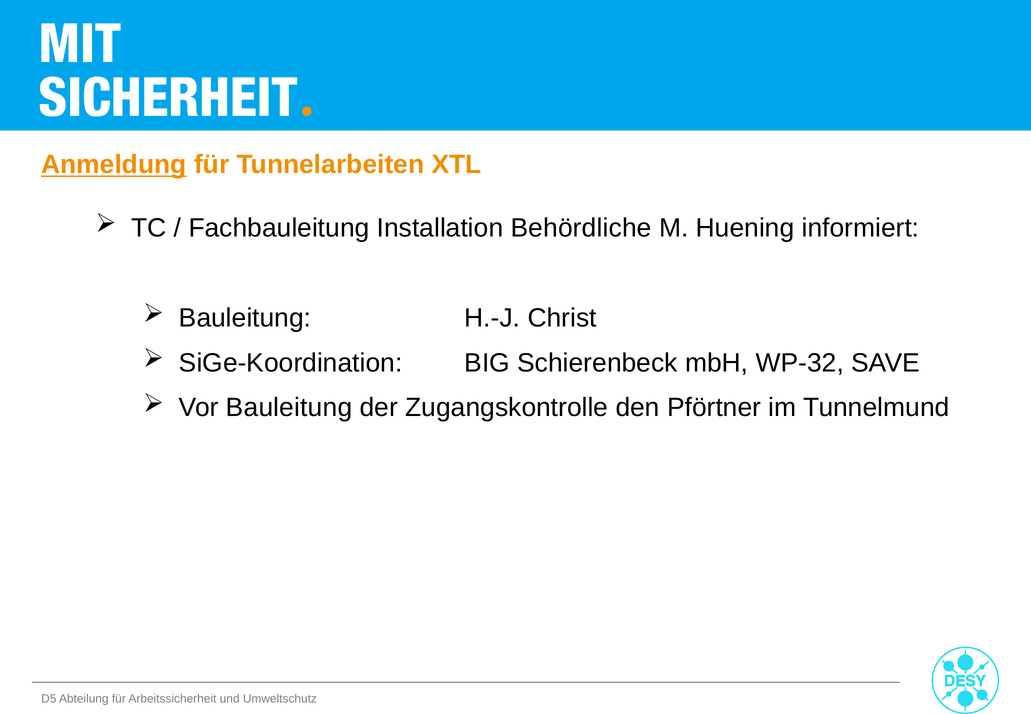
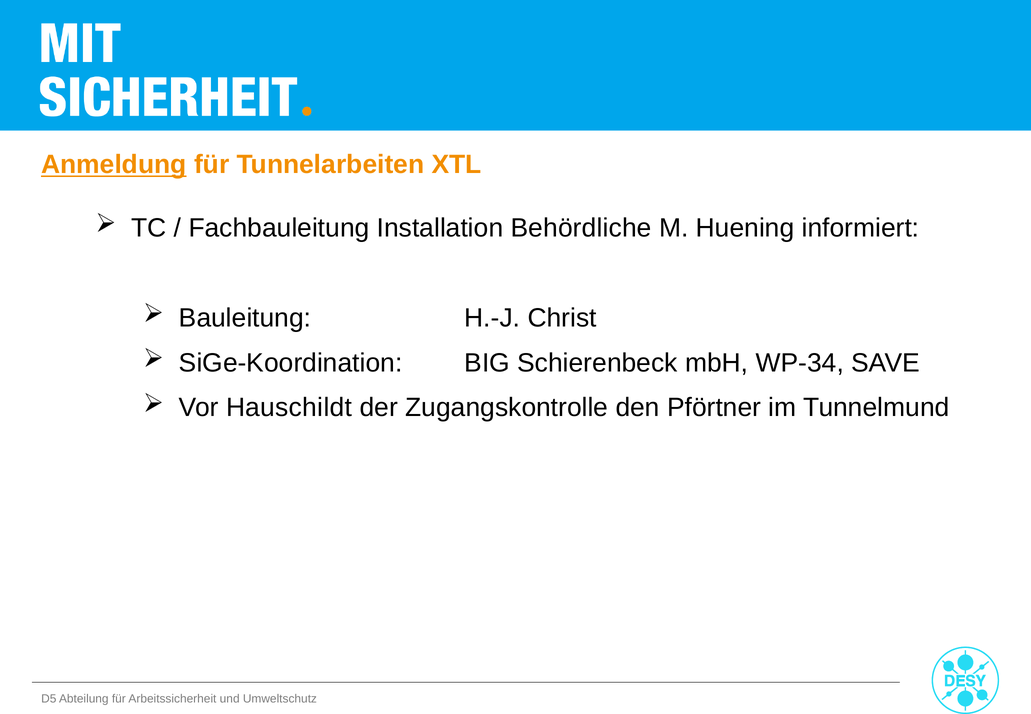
WP-32: WP-32 -> WP-34
Vor Bauleitung: Bauleitung -> Hauschildt
